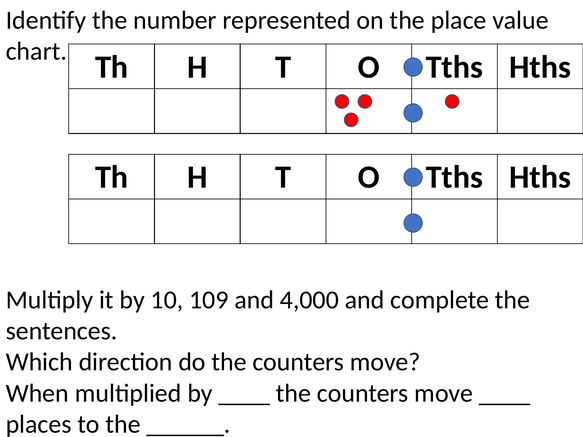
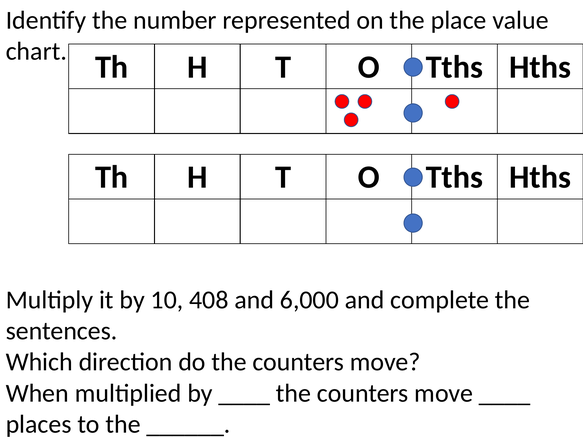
109: 109 -> 408
4,000: 4,000 -> 6,000
